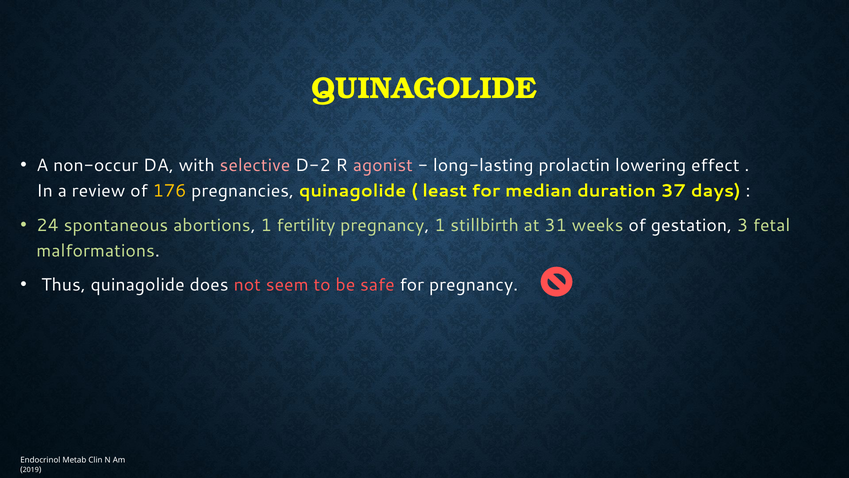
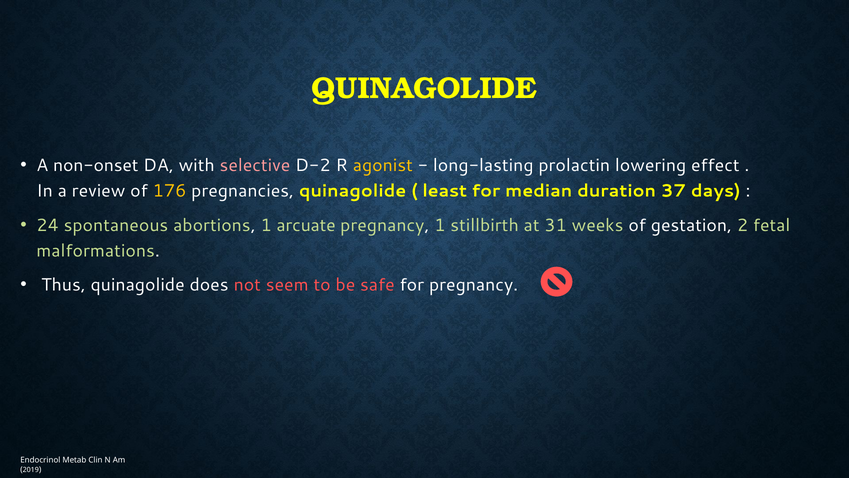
non-occur: non-occur -> non-onset
agonist colour: pink -> yellow
fertility: fertility -> arcuate
3: 3 -> 2
